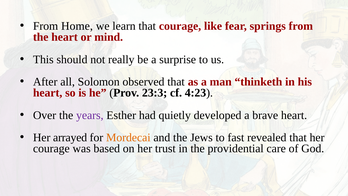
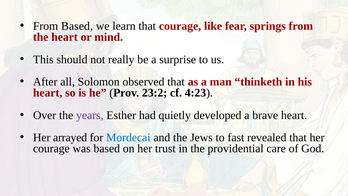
From Home: Home -> Based
23:3: 23:3 -> 23:2
Mordecai colour: orange -> blue
